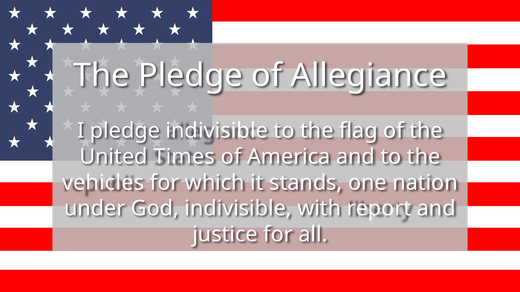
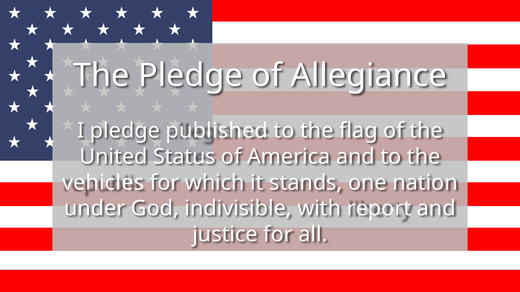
pledge indivisible: indivisible -> published
Times: Times -> Status
